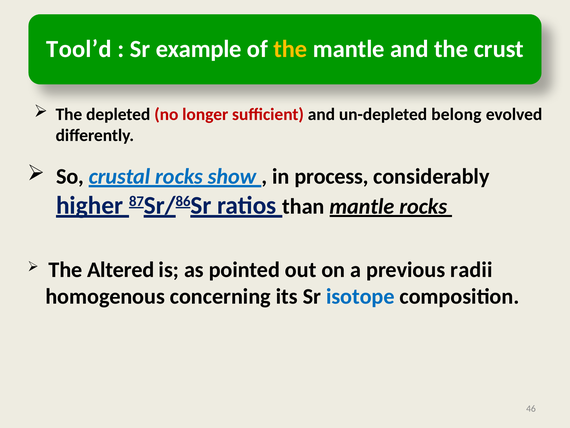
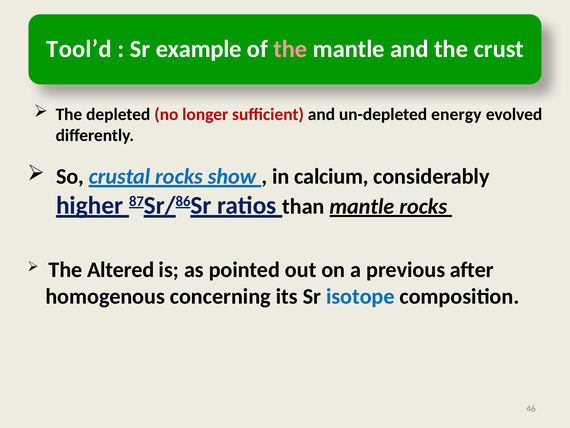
the at (290, 49) colour: yellow -> pink
belong: belong -> energy
process: process -> calcium
radii: radii -> after
